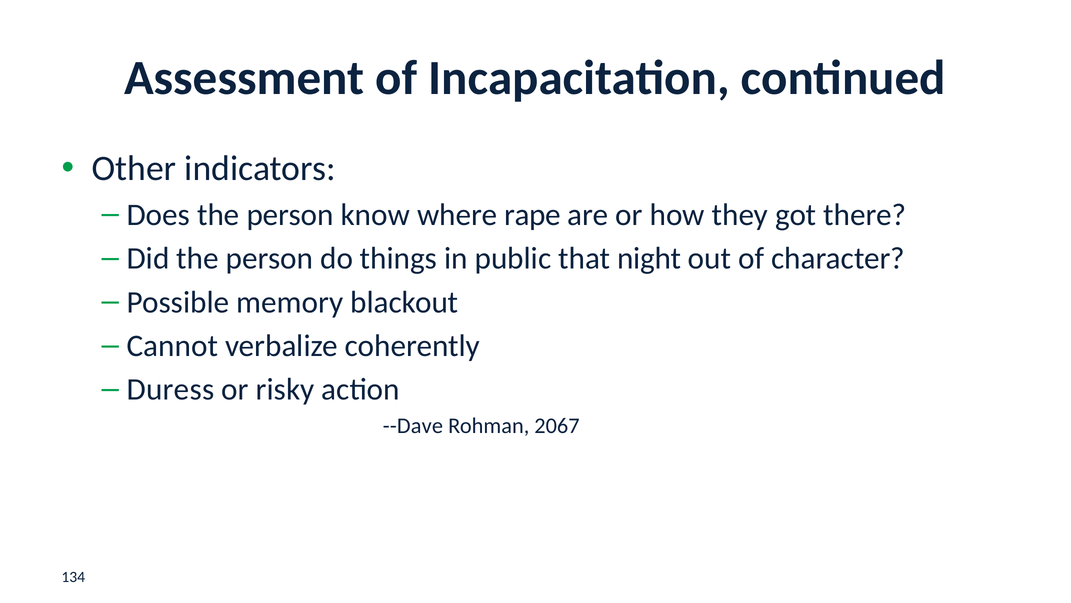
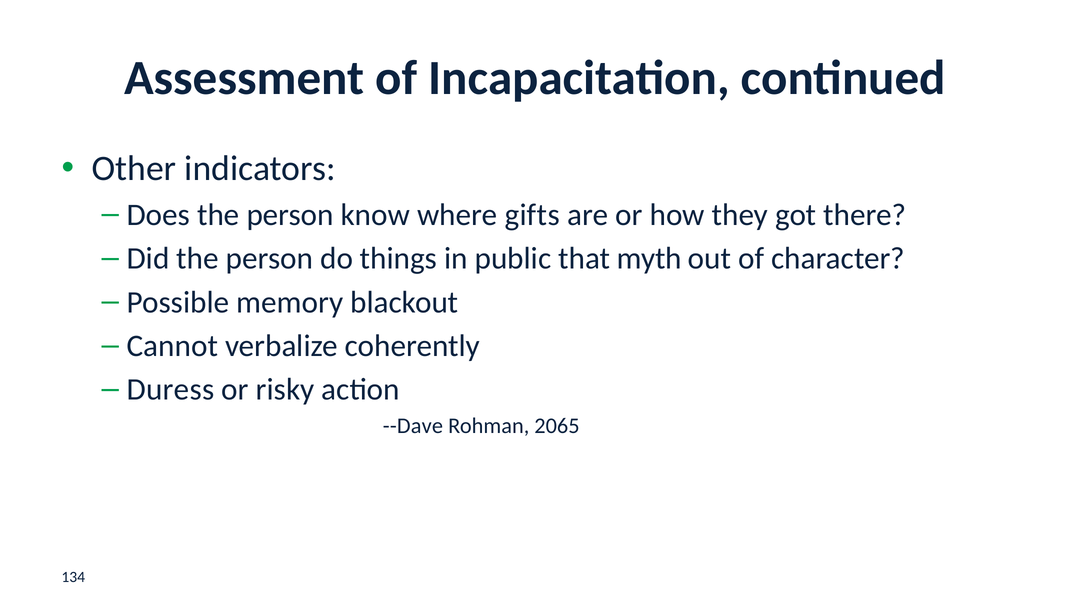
rape: rape -> gifts
night: night -> myth
2067: 2067 -> 2065
